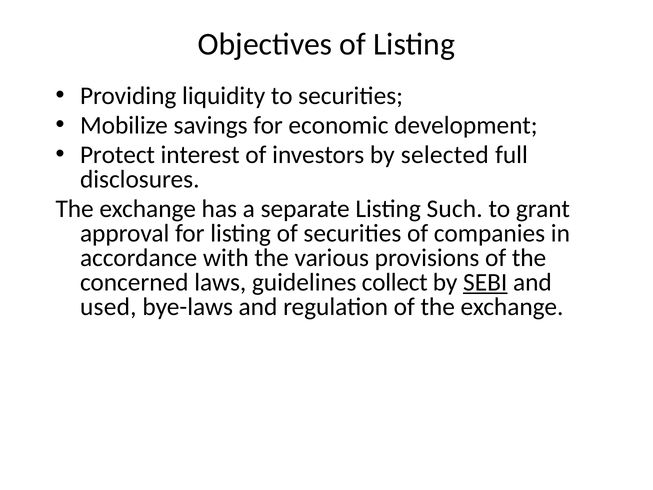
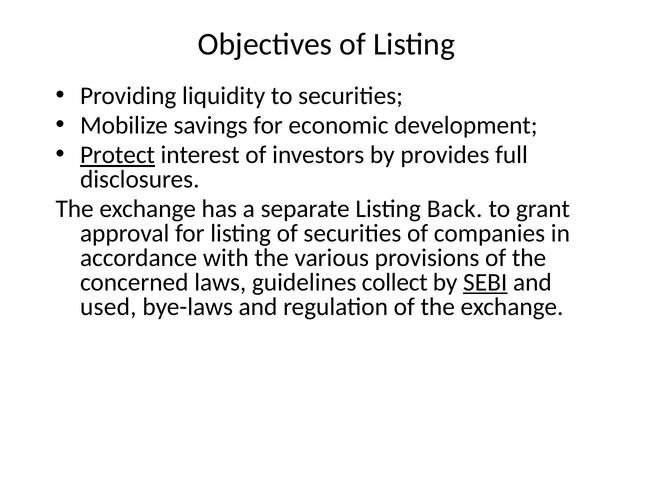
Protect underline: none -> present
selected: selected -> provides
Such: Such -> Back
